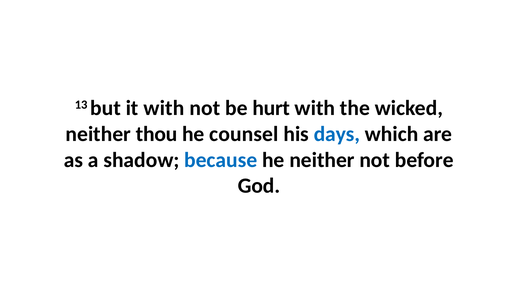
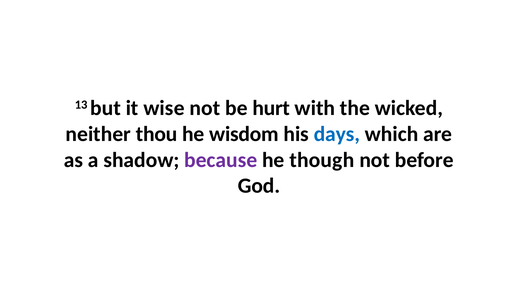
it with: with -> wise
counsel: counsel -> wisdom
because colour: blue -> purple
he neither: neither -> though
